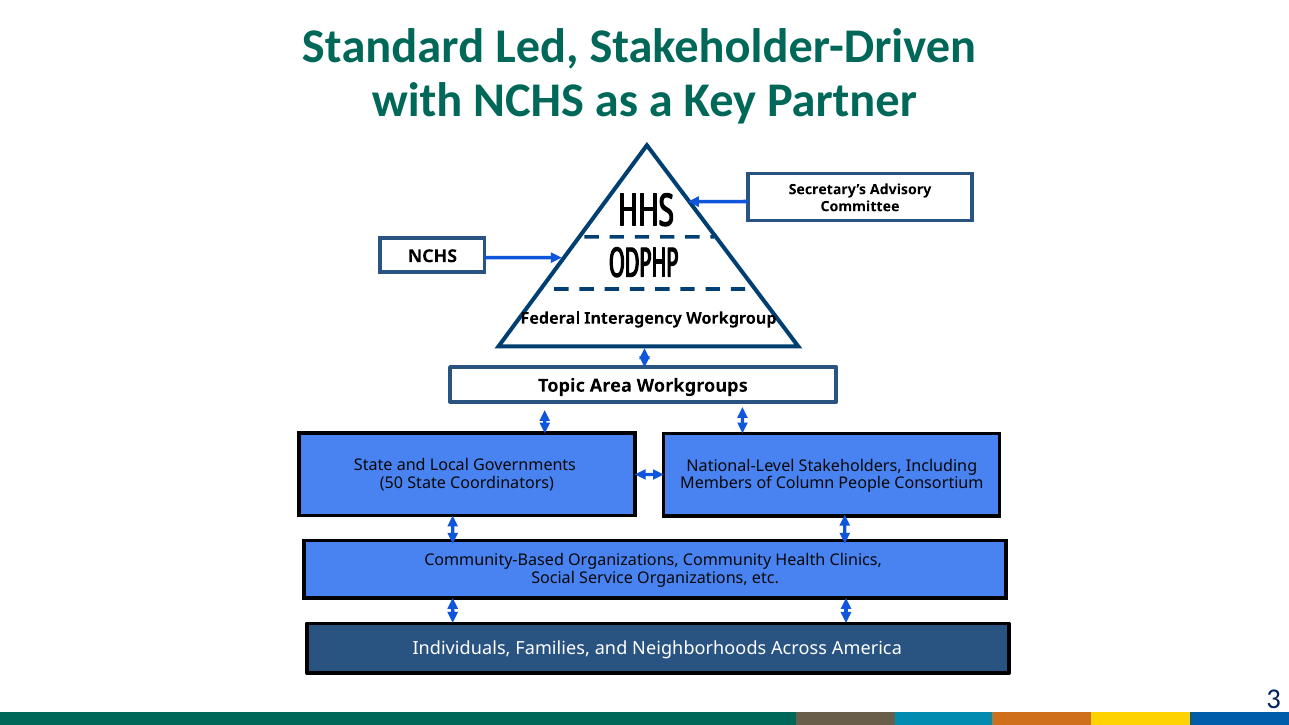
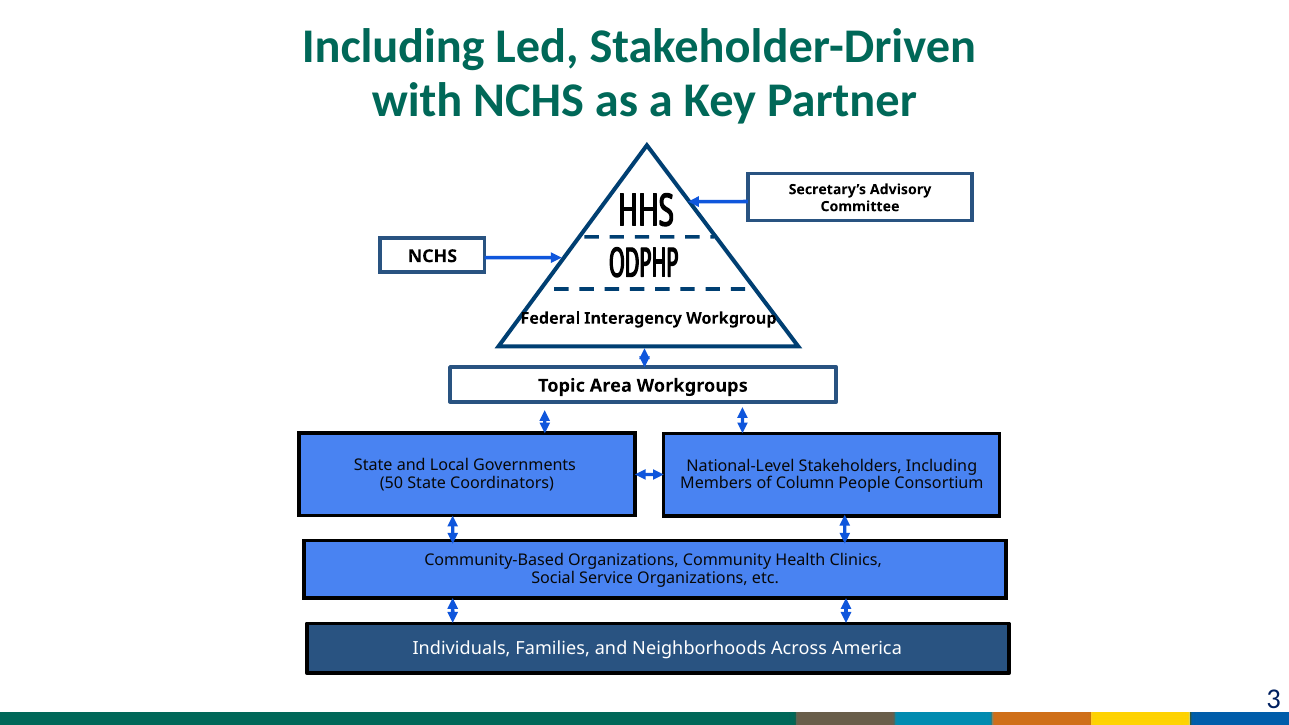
Standard at (393, 47): Standard -> Including
